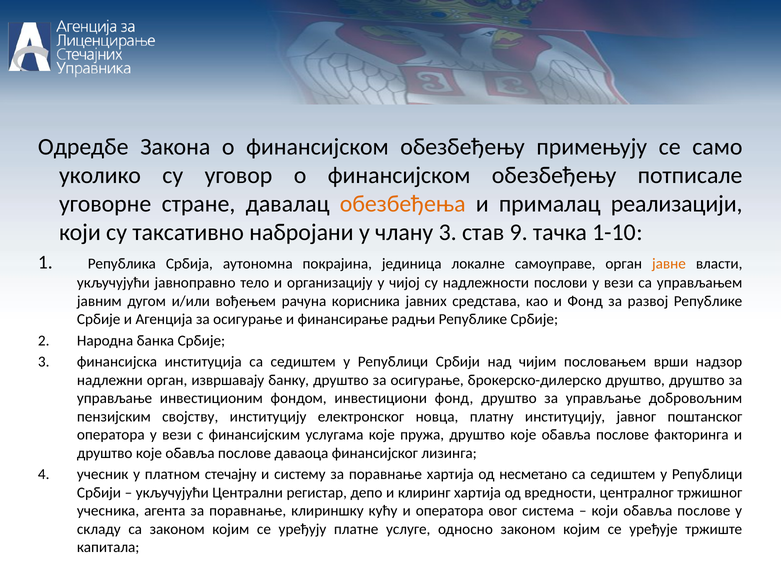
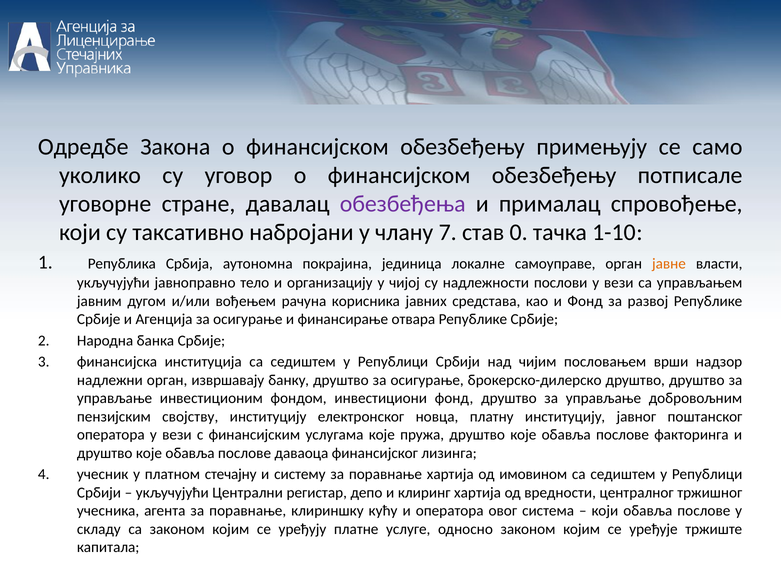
обезбеђења colour: orange -> purple
реализацији: реализацији -> спровођење
члану 3: 3 -> 7
9: 9 -> 0
радњи: радњи -> отвара
несметано: несметано -> имовином
